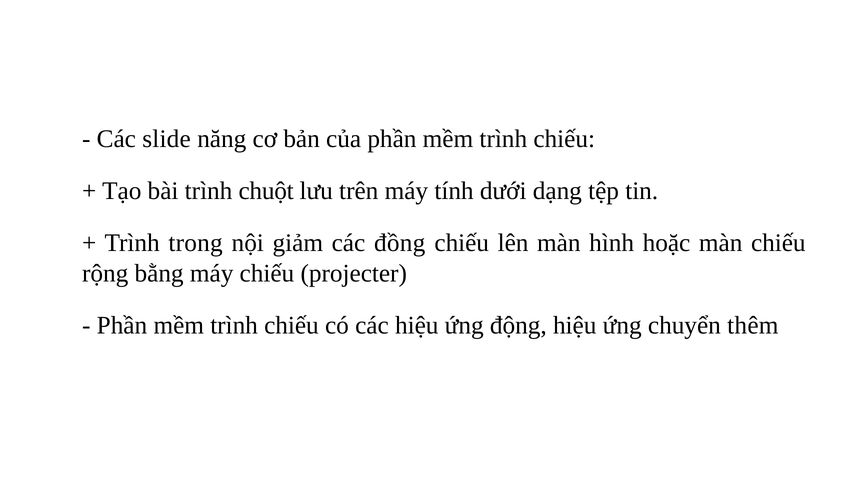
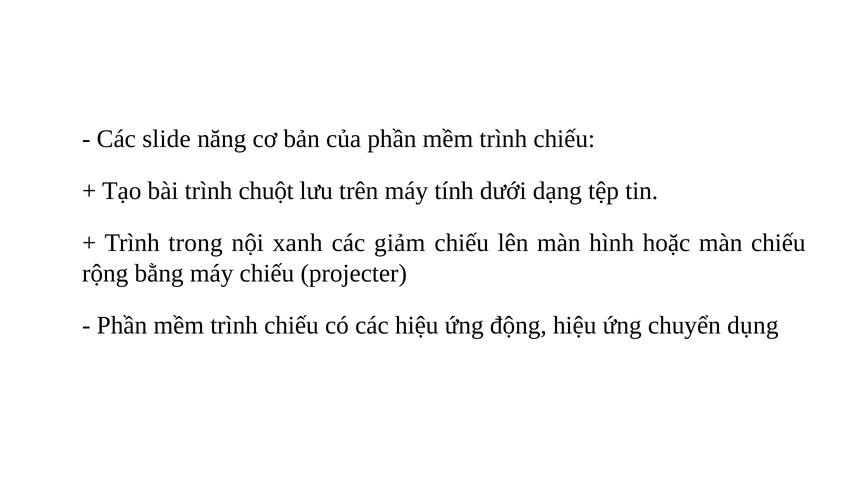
giảm: giảm -> xanh
đồng: đồng -> giảm
thêm: thêm -> dụng
